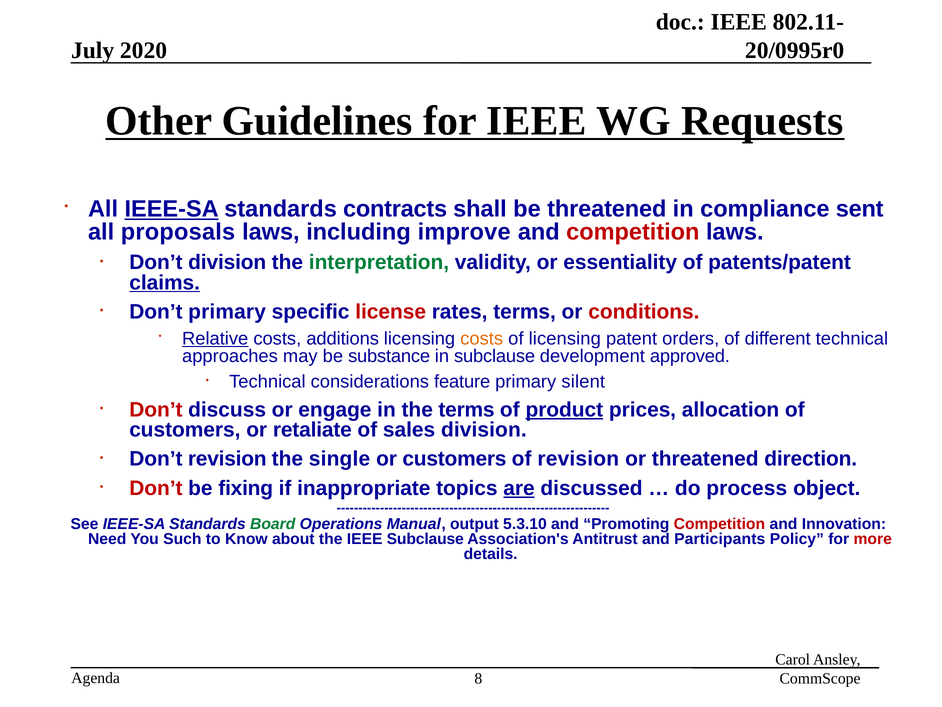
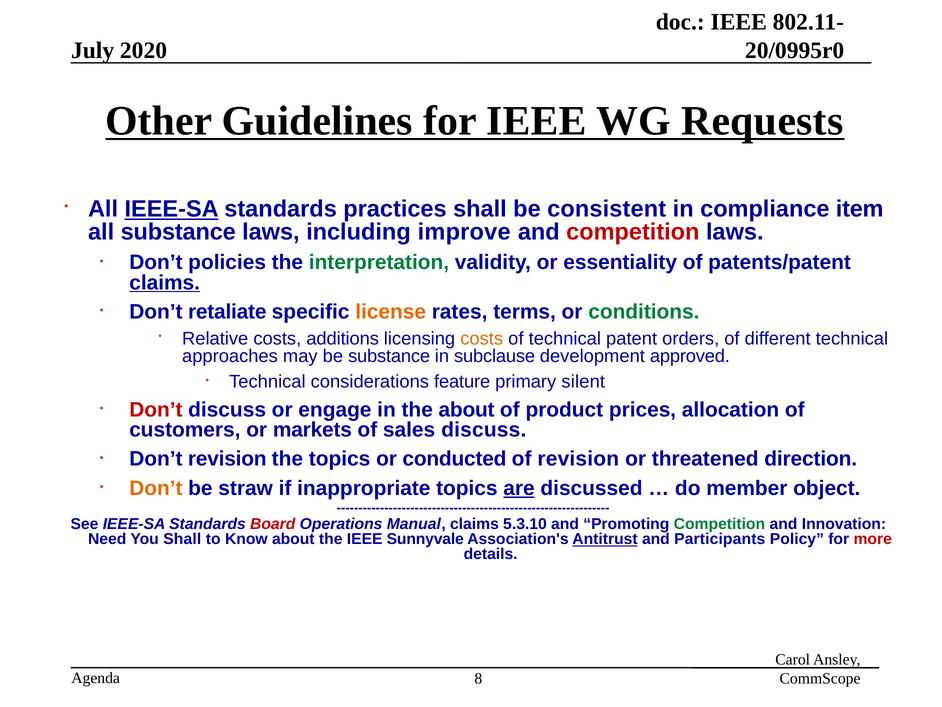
contracts: contracts -> practices
be threatened: threatened -> consistent
sent: sent -> item
all proposals: proposals -> substance
Don’t division: division -> policies
Don’t primary: primary -> retaliate
license colour: red -> orange
conditions colour: red -> green
Relative underline: present -> none
of licensing: licensing -> technical
the terms: terms -> about
product underline: present -> none
retaliate: retaliate -> markets
sales division: division -> discuss
the single: single -> topics
or customers: customers -> conducted
Don’t at (156, 488) colour: red -> orange
fixing: fixing -> straw
process: process -> member
Board colour: green -> red
Manual output: output -> claims
Competition at (719, 524) colour: red -> green
You Such: Such -> Shall
IEEE Subclause: Subclause -> Sunnyvale
Antitrust underline: none -> present
